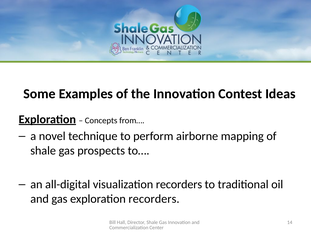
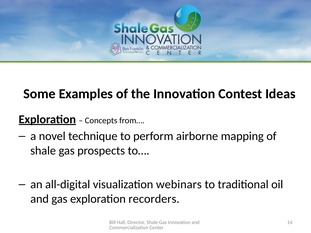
visualization recorders: recorders -> webinars
